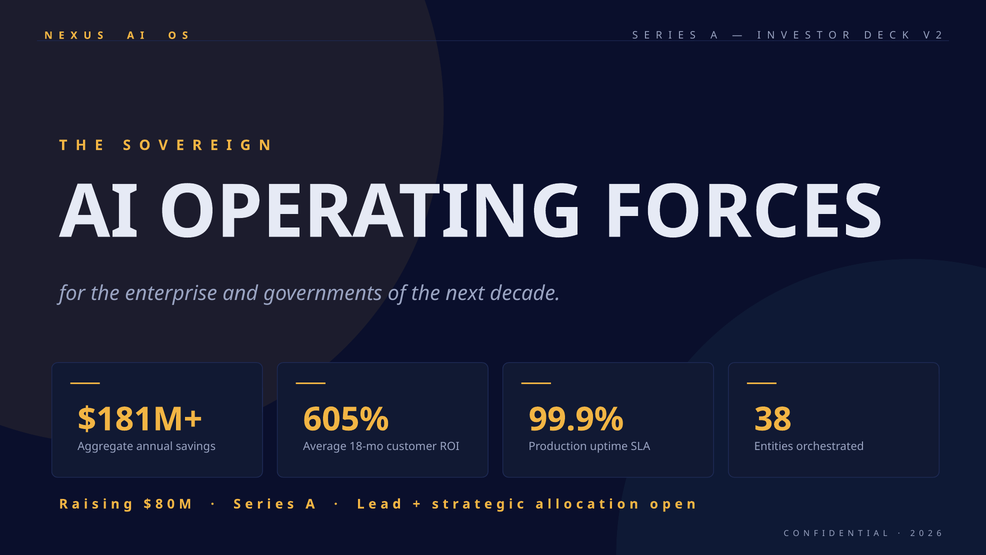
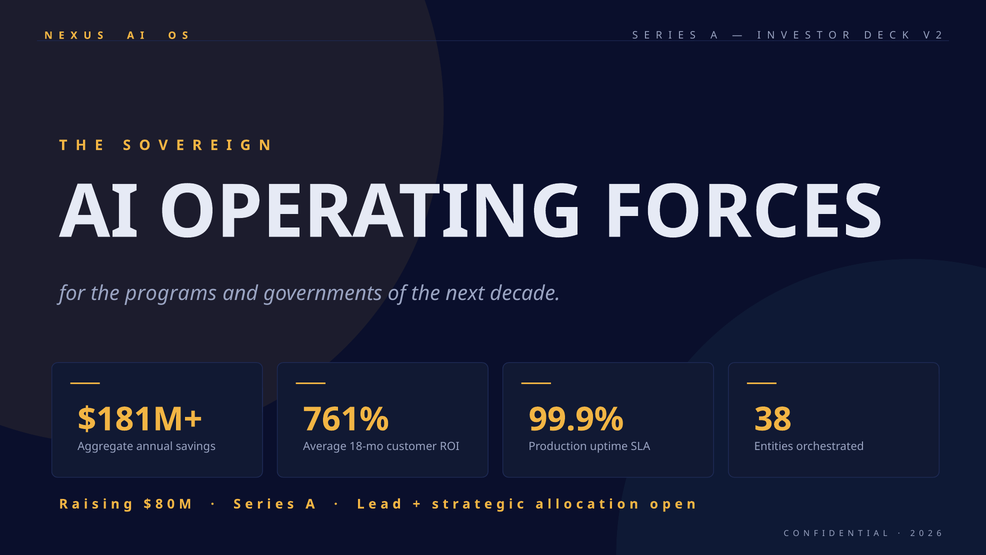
enterprise: enterprise -> programs
605%: 605% -> 761%
